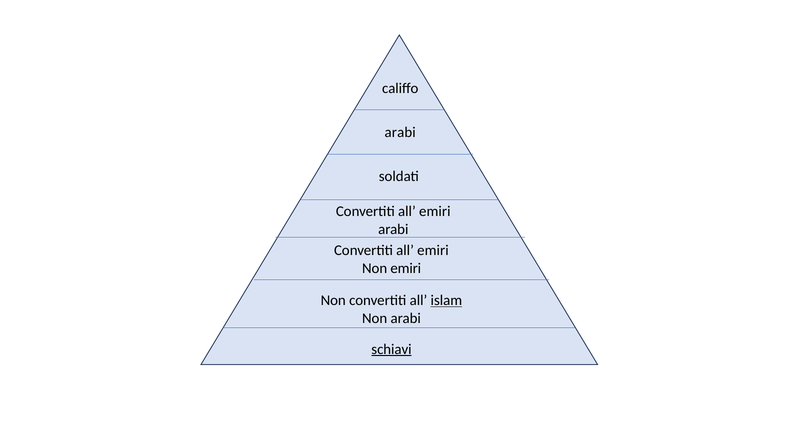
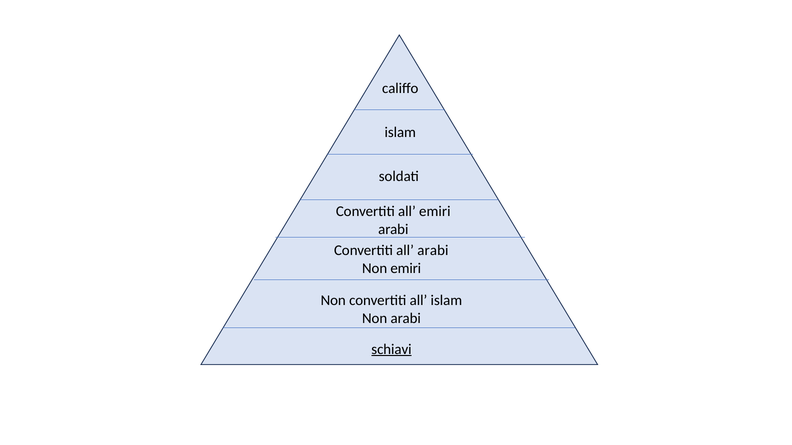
arabi at (400, 133): arabi -> islam
emiri at (433, 251): emiri -> arabi
islam at (446, 301) underline: present -> none
